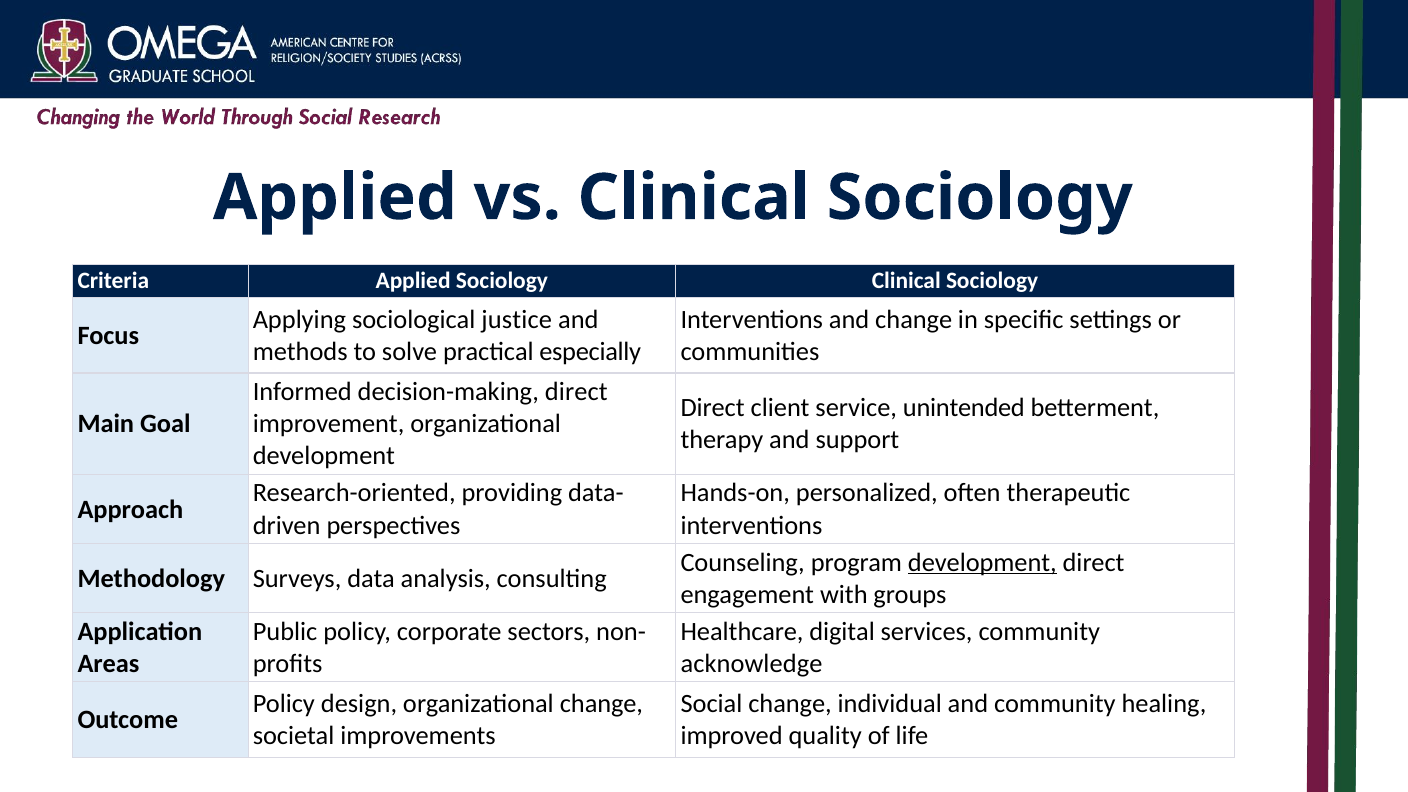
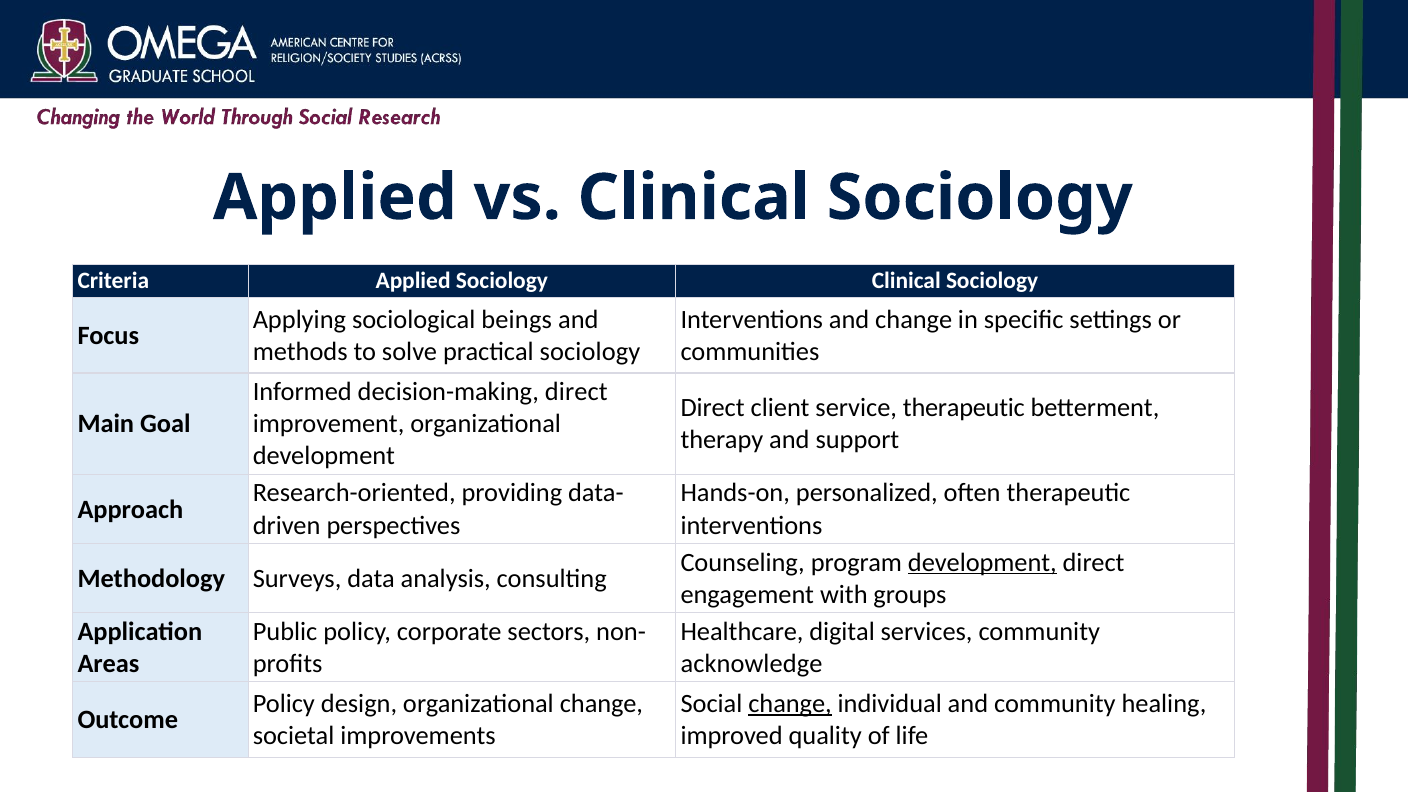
justice: justice -> beings
practical especially: especially -> sociology
service unintended: unintended -> therapeutic
change at (790, 704) underline: none -> present
